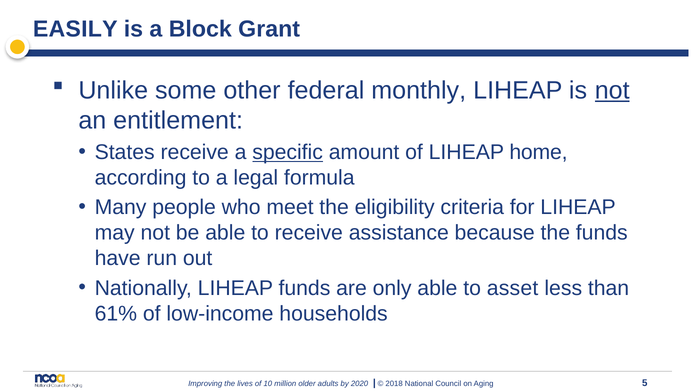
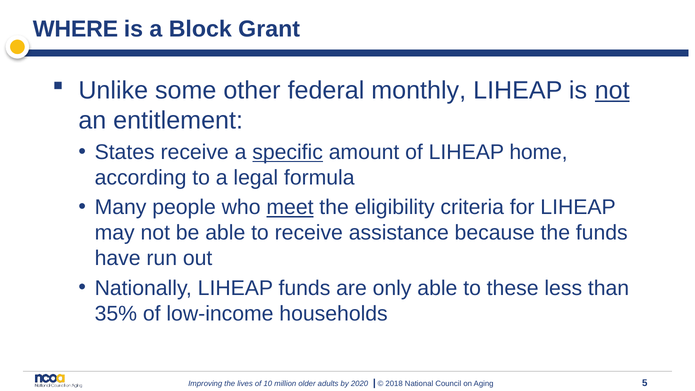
EASILY: EASILY -> WHERE
meet underline: none -> present
asset: asset -> these
61%: 61% -> 35%
